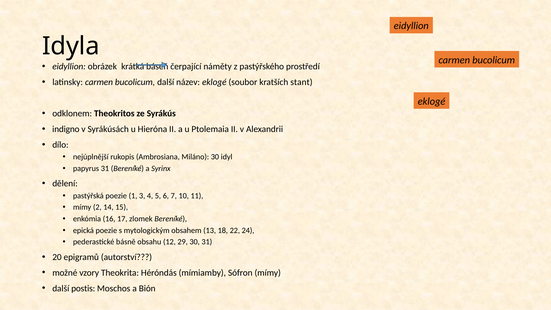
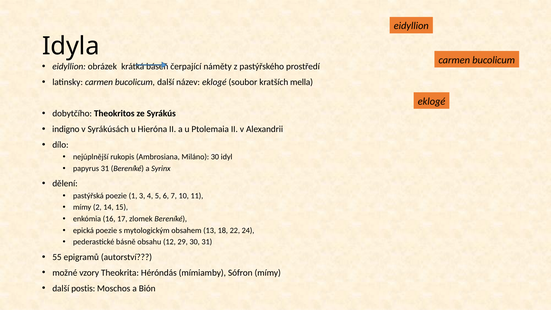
stant: stant -> mella
odklonem: odklonem -> dobytčího
20: 20 -> 55
